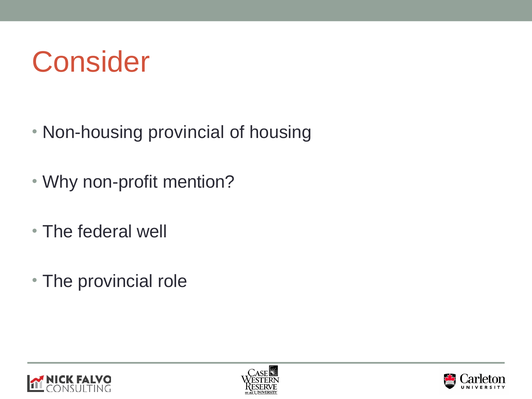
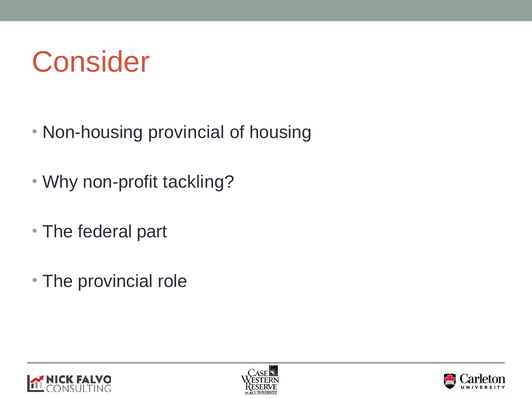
mention: mention -> tackling
well: well -> part
